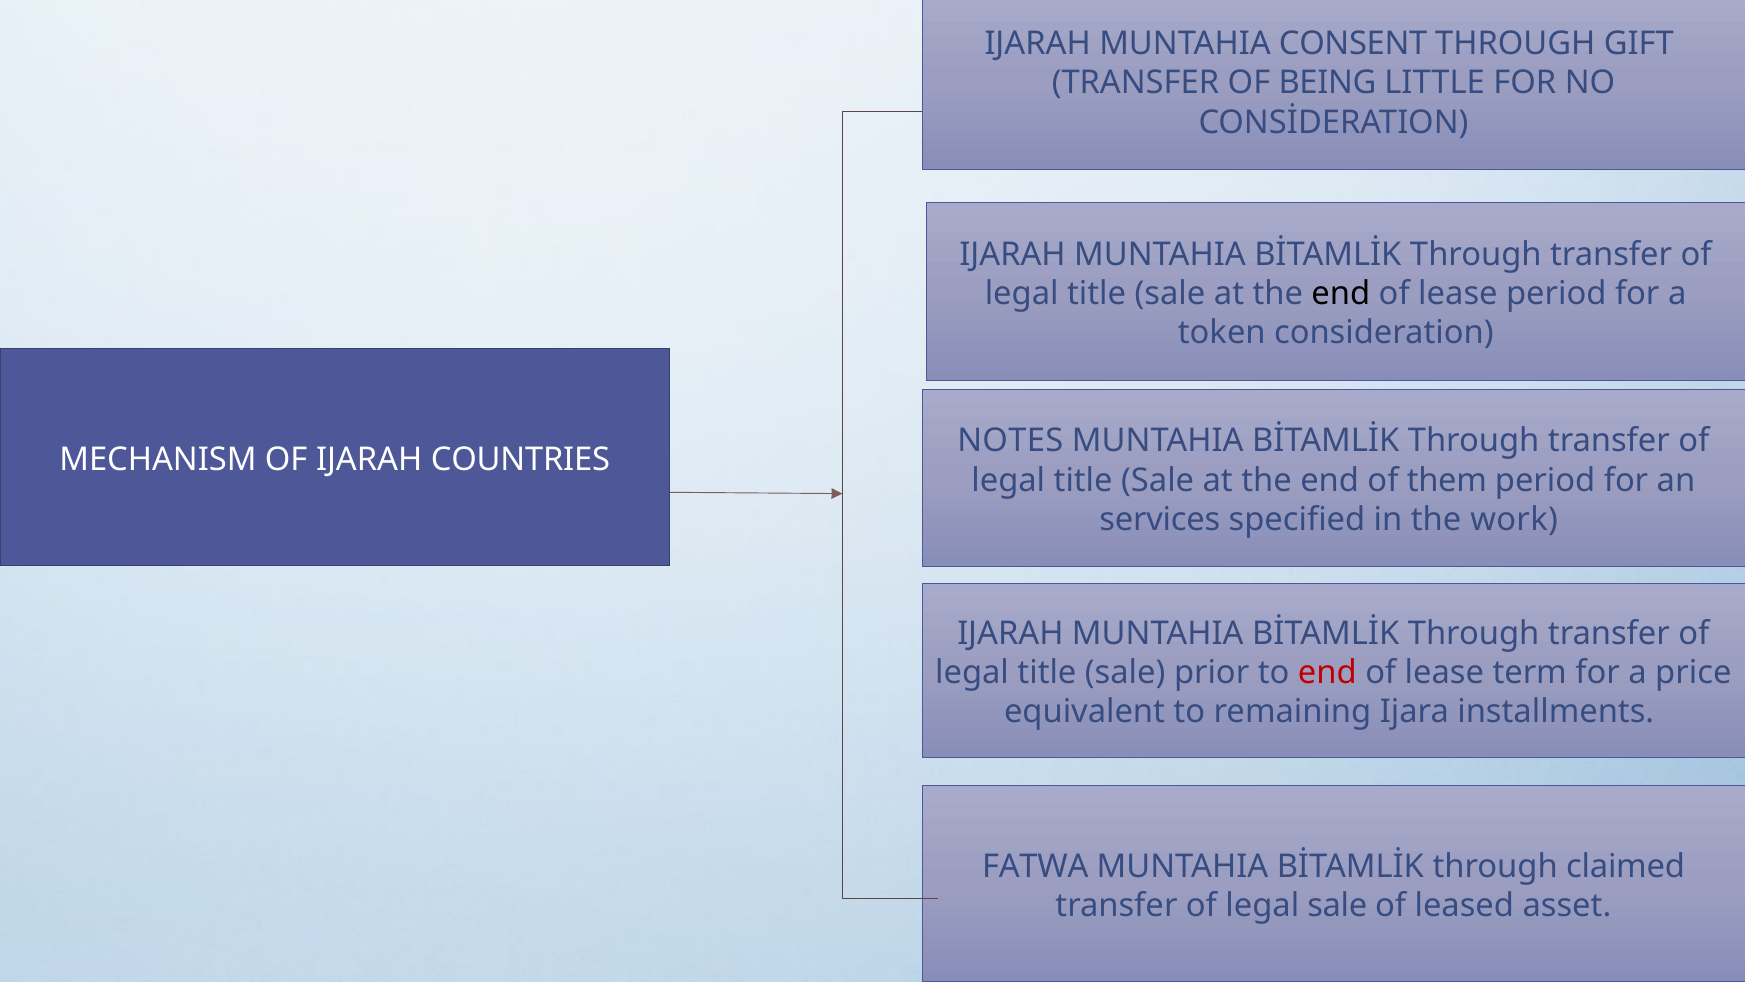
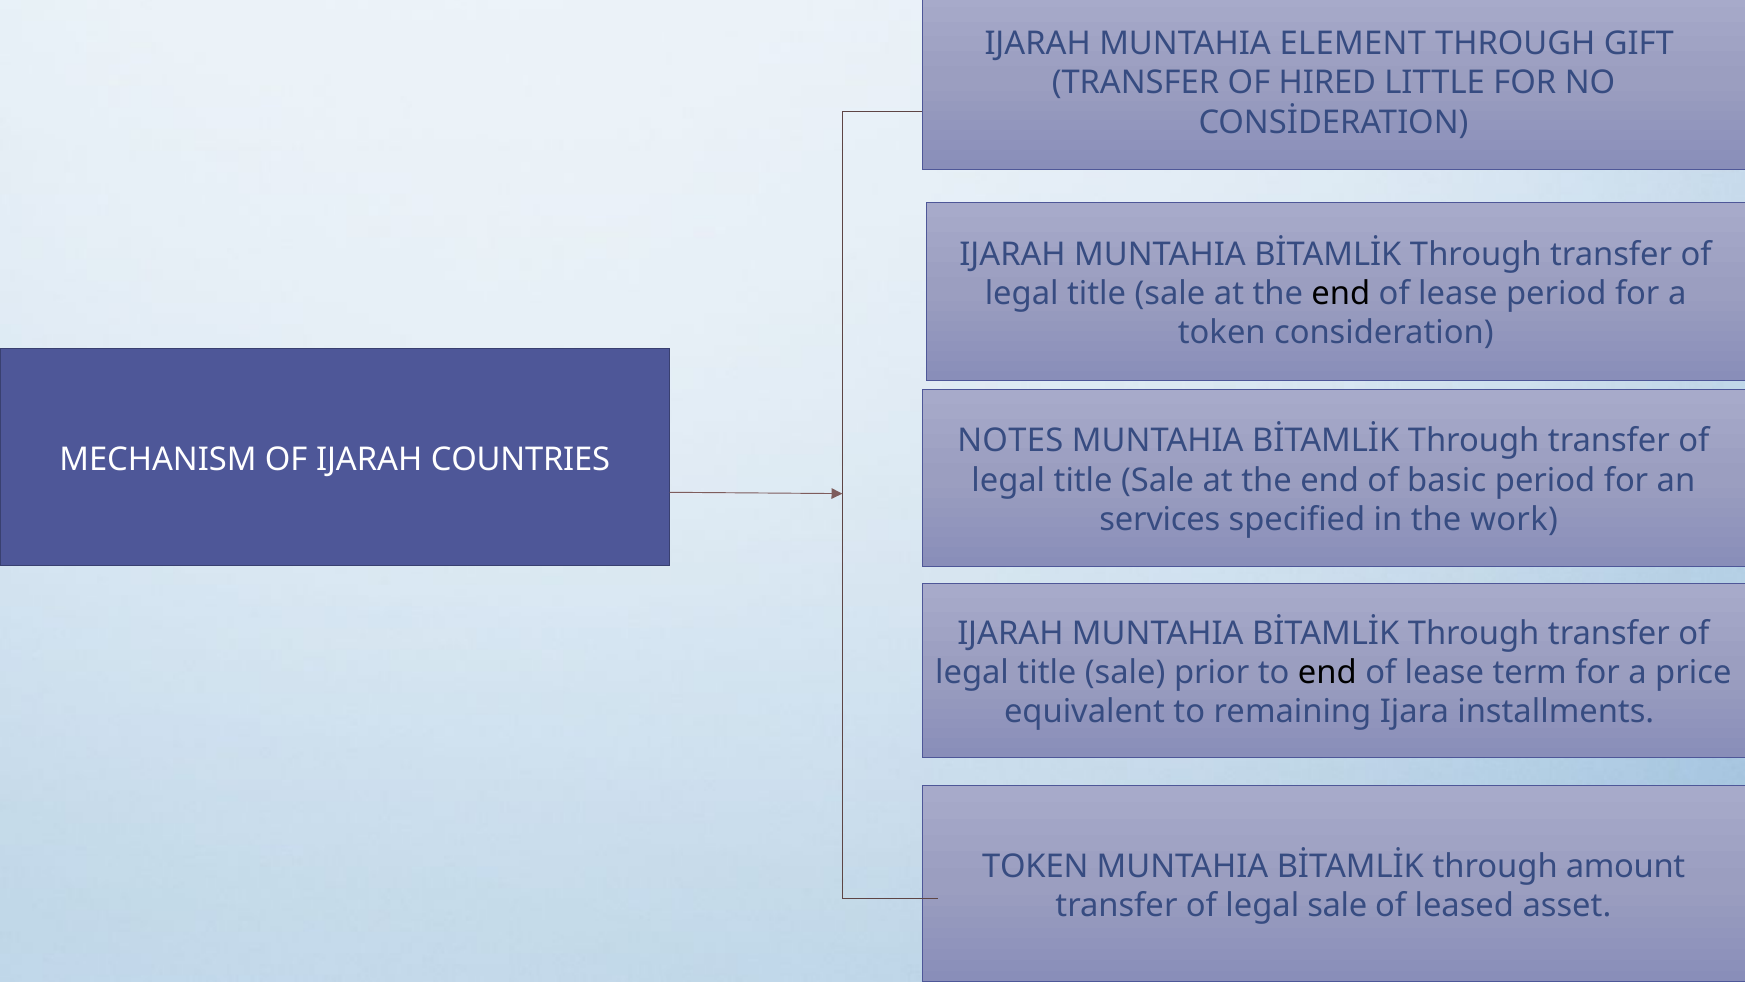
CONSENT: CONSENT -> ELEMENT
BEING: BEING -> HIRED
them: them -> basic
end at (1327, 672) colour: red -> black
FATWA at (1035, 866): FATWA -> TOKEN
claimed: claimed -> amount
